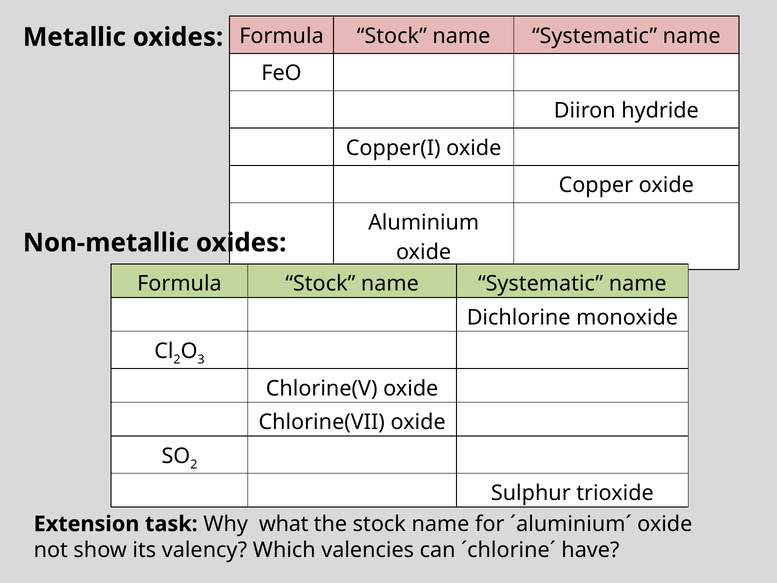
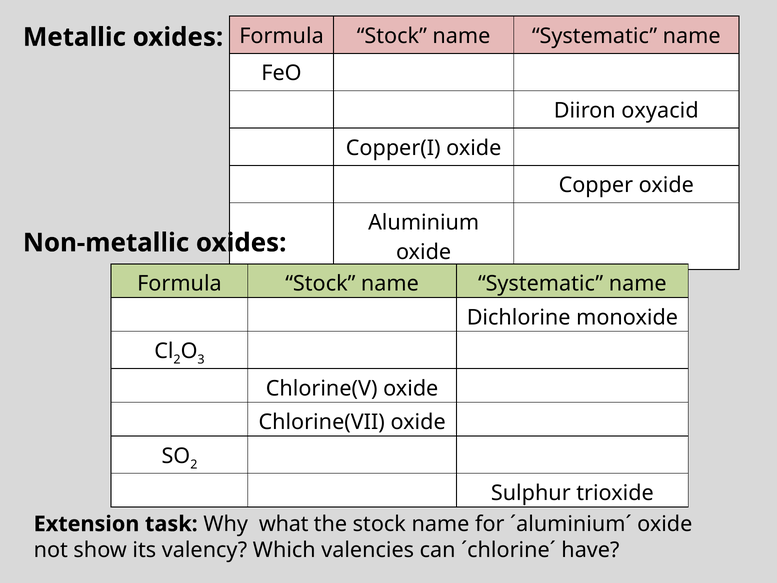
hydride: hydride -> oxyacid
